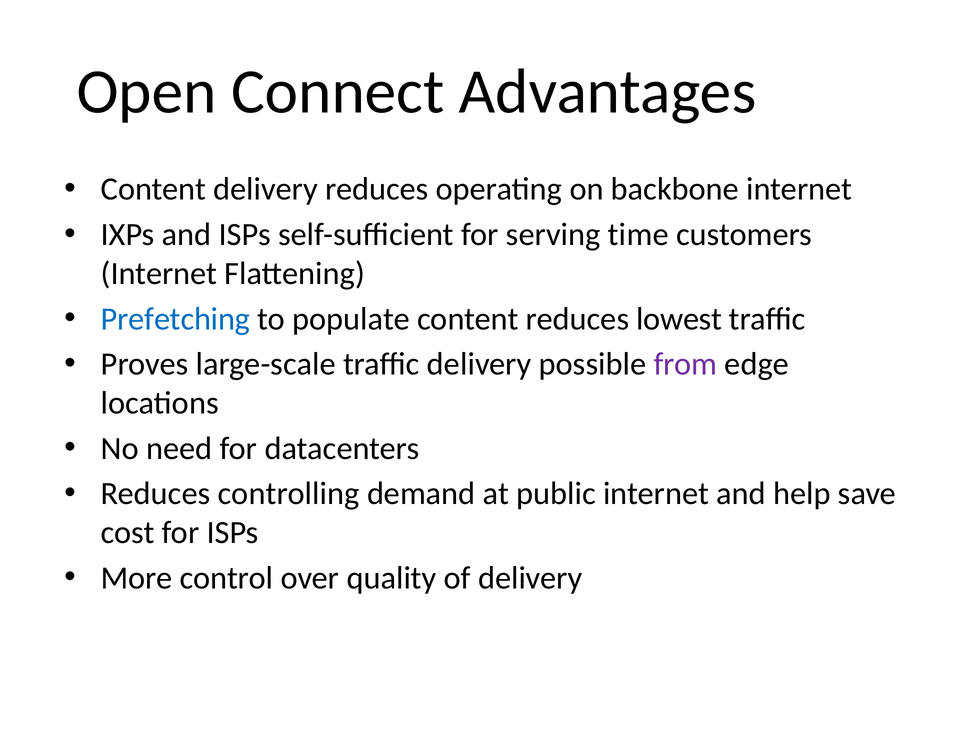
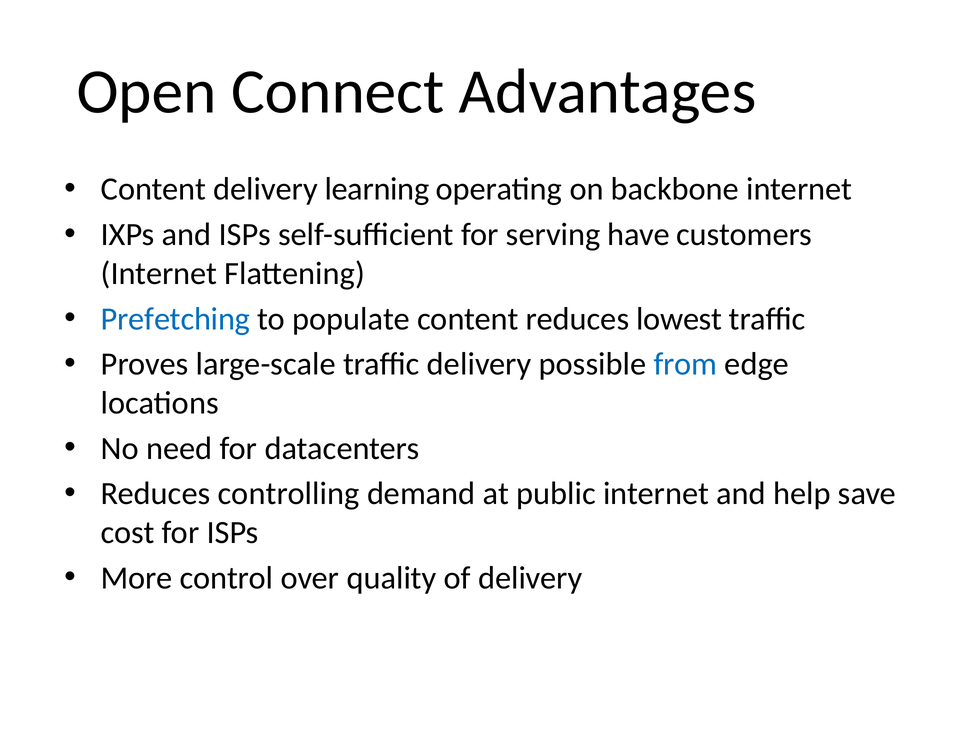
delivery reduces: reduces -> learning
time: time -> have
from colour: purple -> blue
